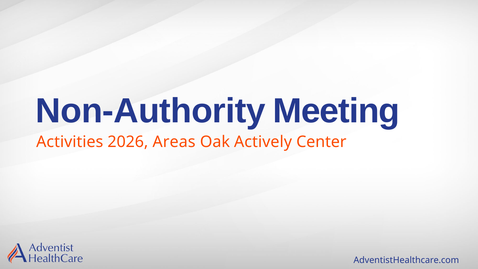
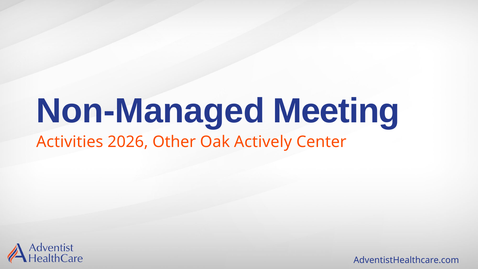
Non-Authority: Non-Authority -> Non-Managed
Areas: Areas -> Other
